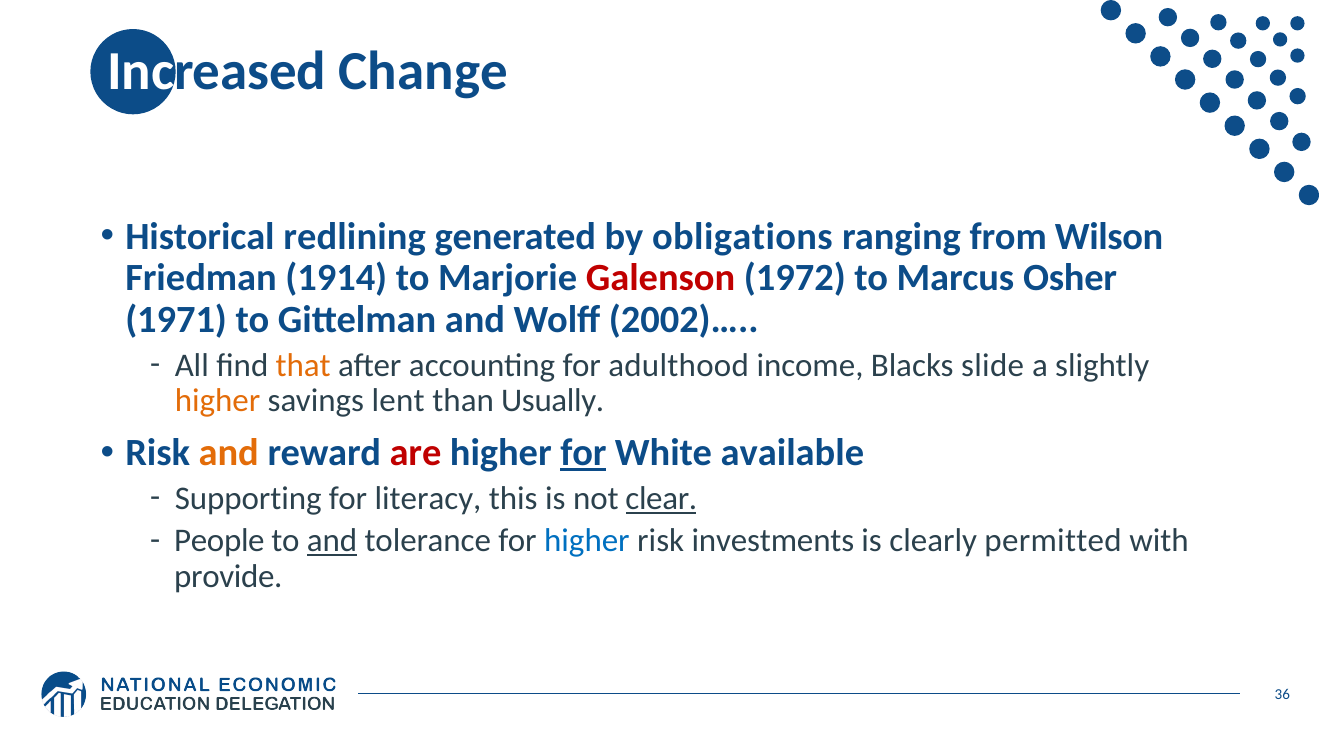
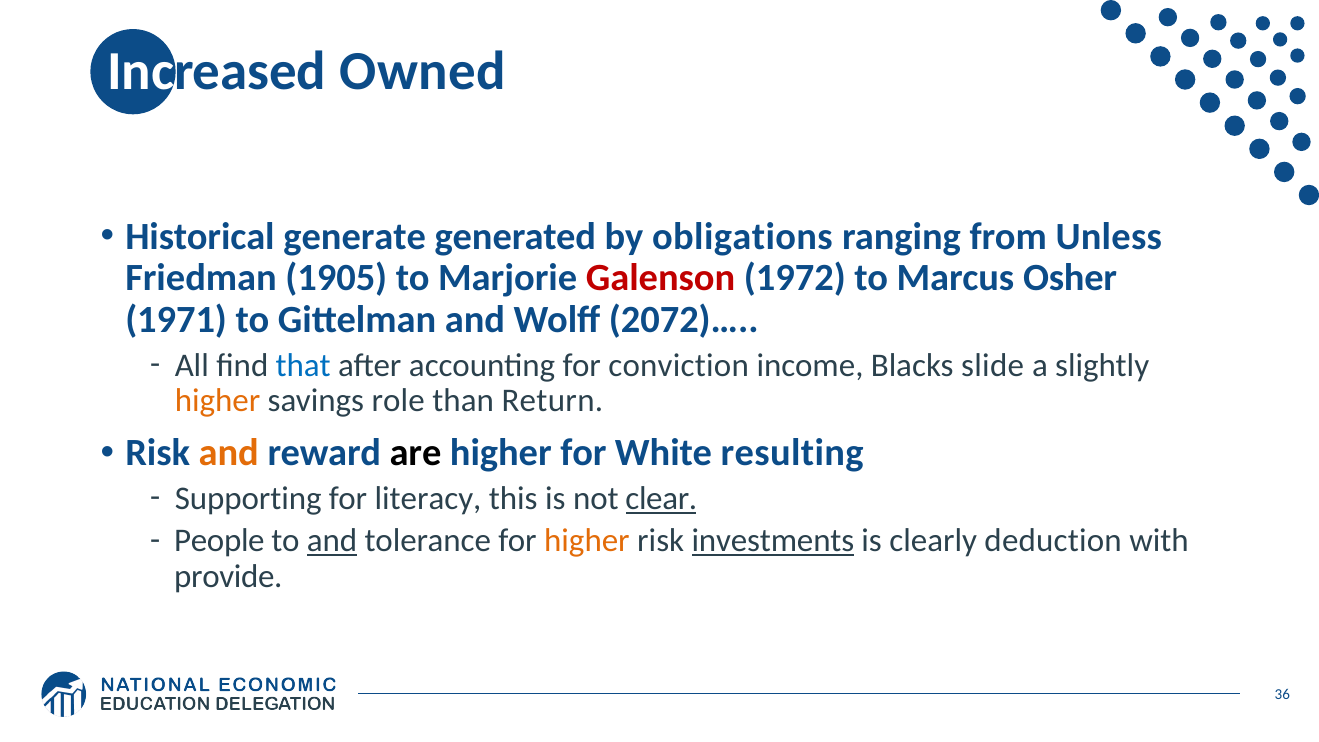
Change: Change -> Owned
redlining: redlining -> generate
Wilson: Wilson -> Unless
1914: 1914 -> 1905
2002)…: 2002)… -> 2072)…
that colour: orange -> blue
adulthood: adulthood -> conviction
lent: lent -> role
Usually: Usually -> Return
are colour: red -> black
for at (583, 453) underline: present -> none
available: available -> resulting
higher at (587, 541) colour: blue -> orange
investments underline: none -> present
permitted: permitted -> deduction
